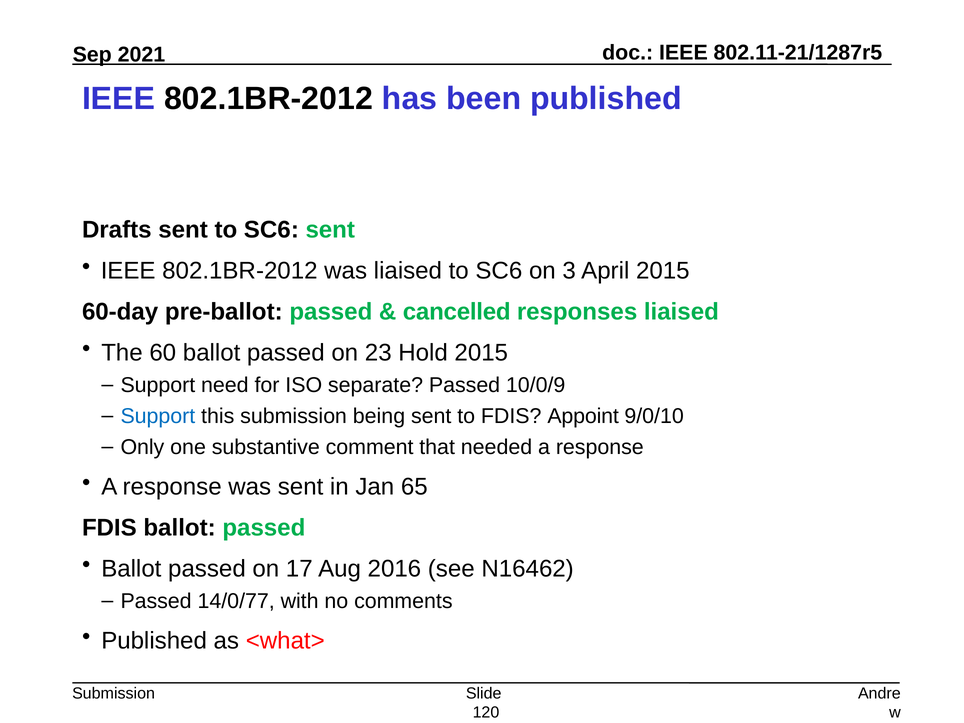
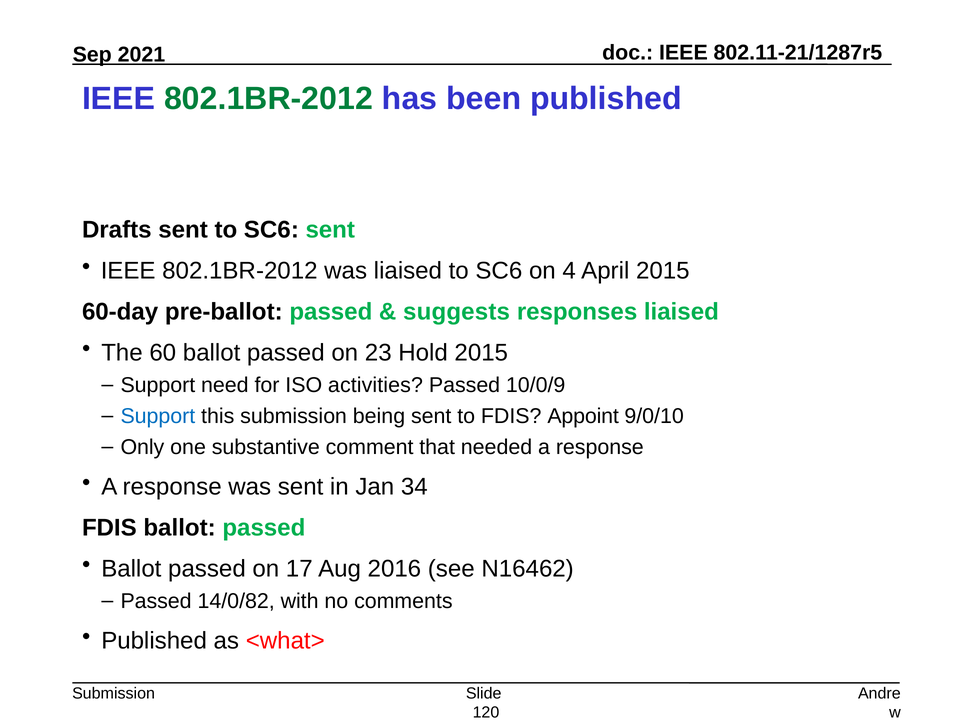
802.1BR-2012 at (269, 99) colour: black -> green
3: 3 -> 4
cancelled: cancelled -> suggests
separate: separate -> activities
65: 65 -> 34
14/0/77: 14/0/77 -> 14/0/82
